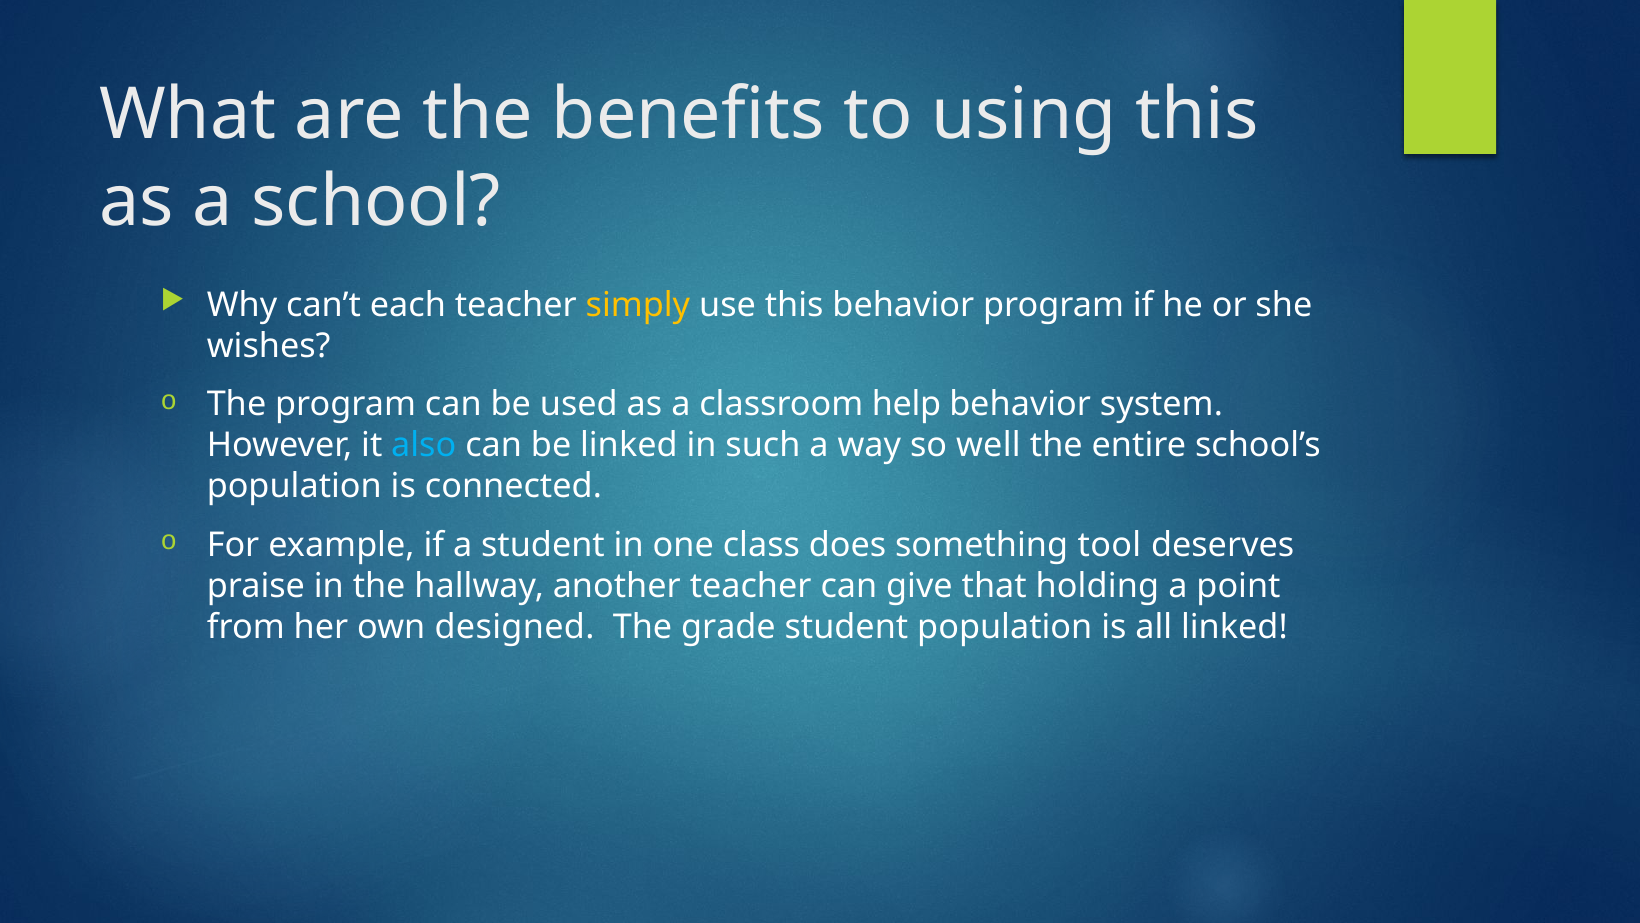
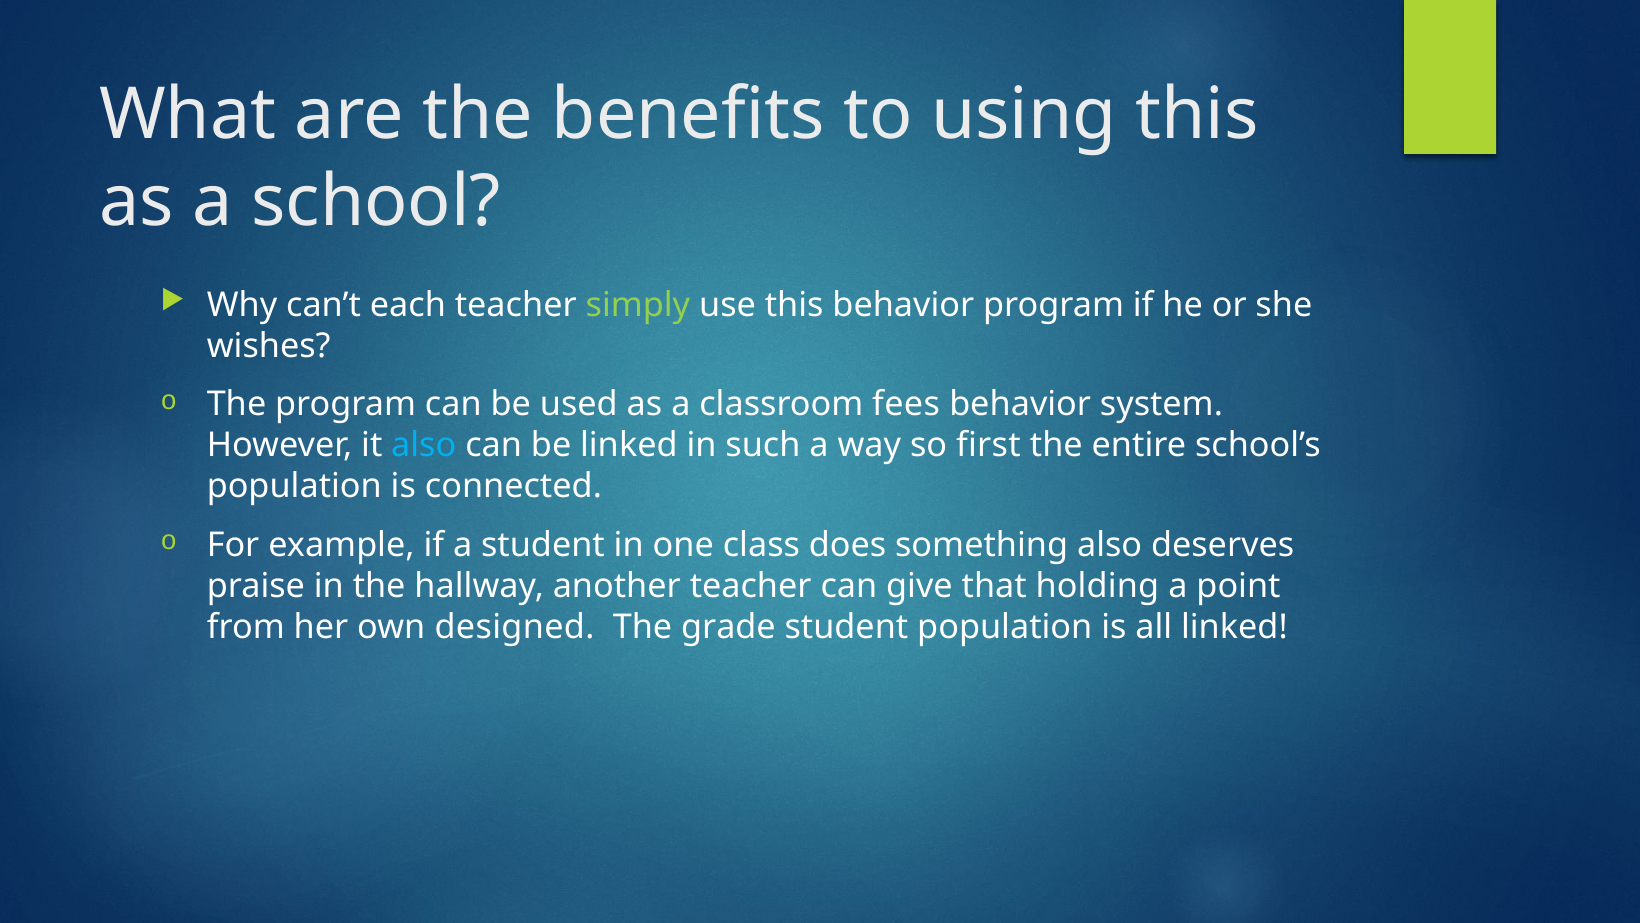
simply colour: yellow -> light green
help: help -> fees
well: well -> first
something tool: tool -> also
